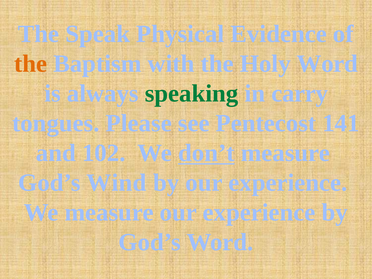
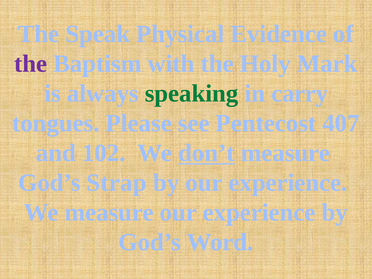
the at (31, 64) colour: orange -> purple
Holy Word: Word -> Mark
141: 141 -> 407
Wind: Wind -> Strap
